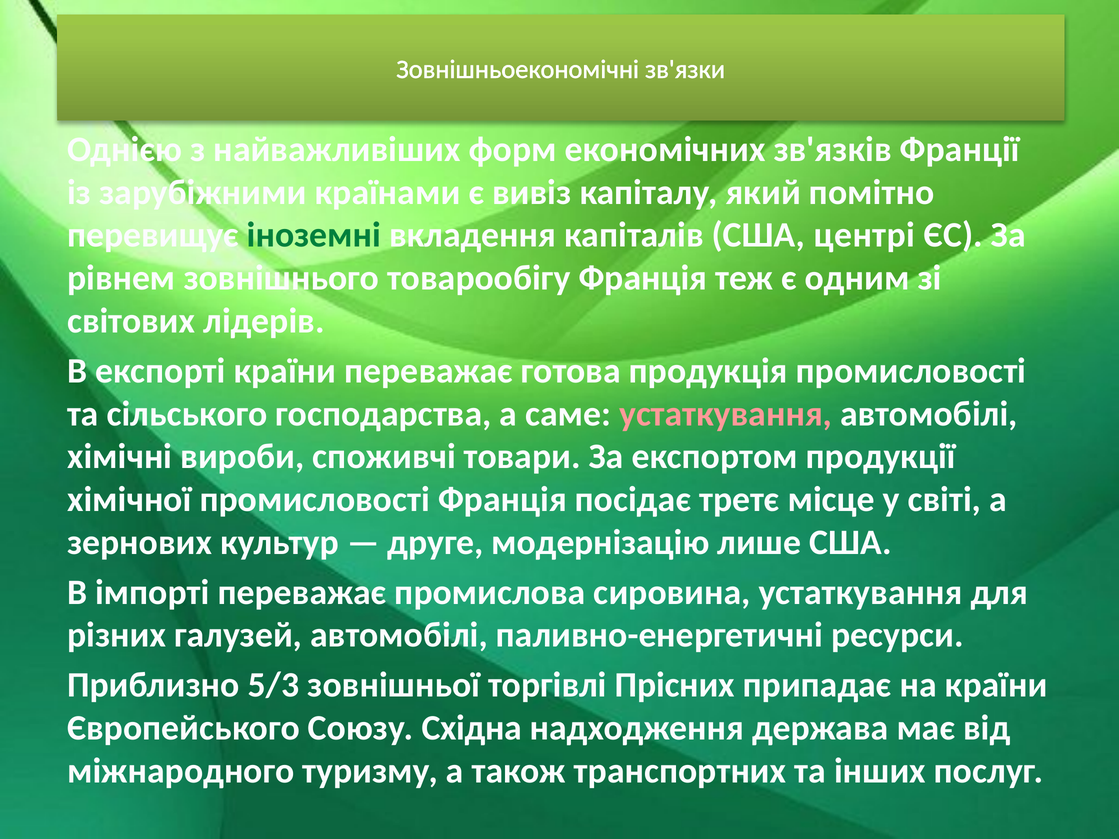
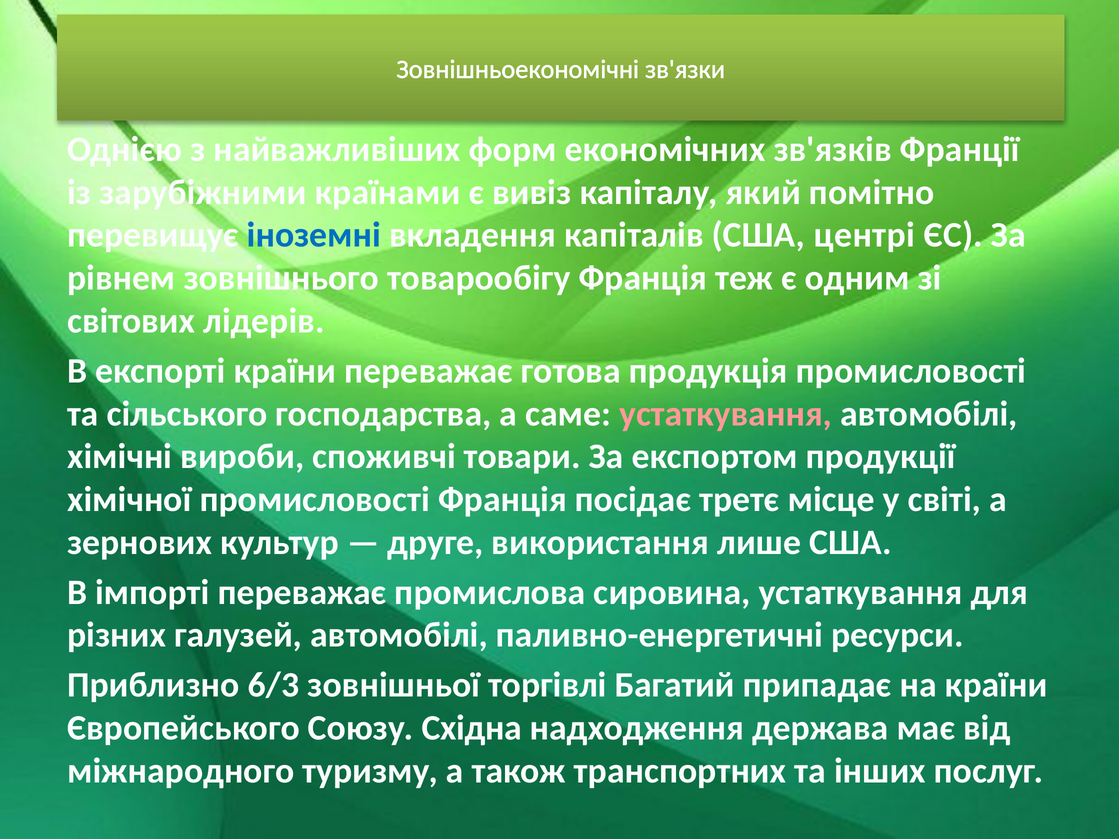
іноземні colour: green -> blue
модернізацію: модернізацію -> використання
5/3: 5/3 -> 6/3
Прісних: Прісних -> Багатий
